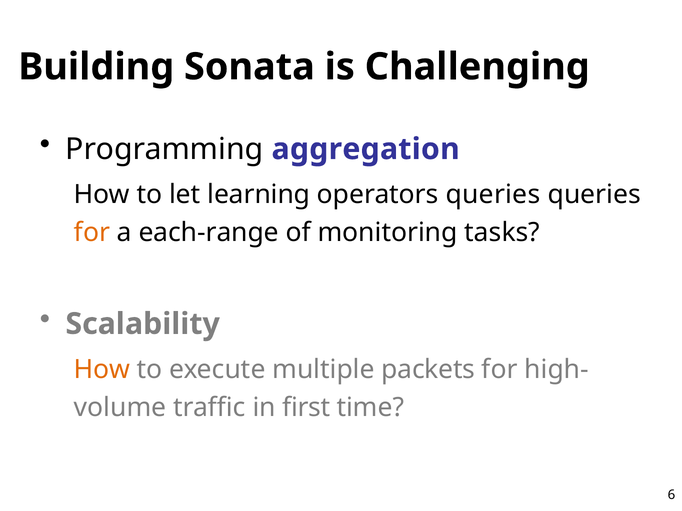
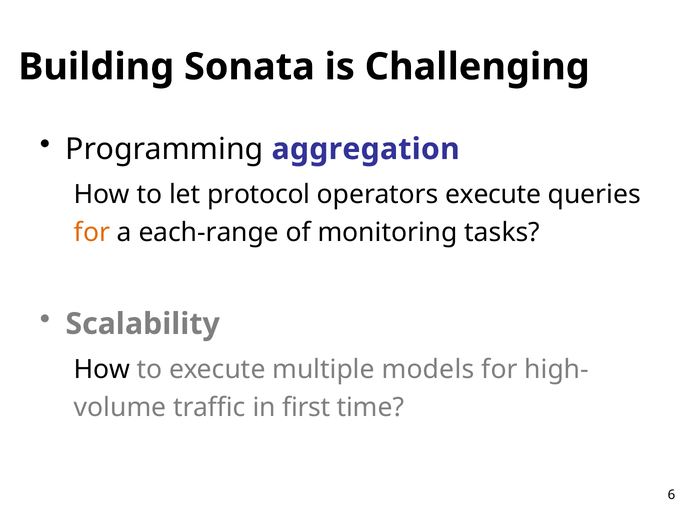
learning: learning -> protocol
operators queries: queries -> execute
How at (102, 370) colour: orange -> black
packets: packets -> models
